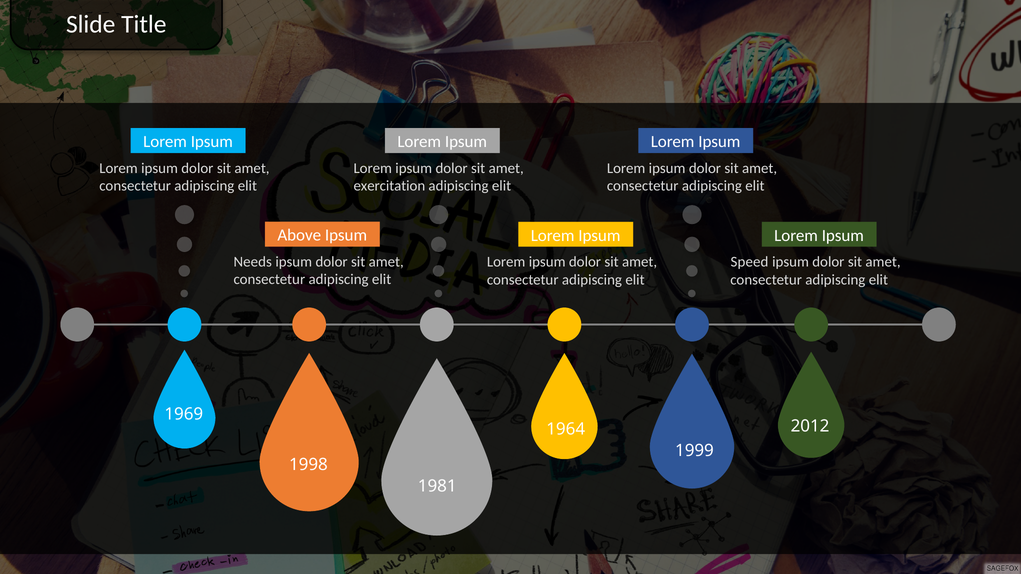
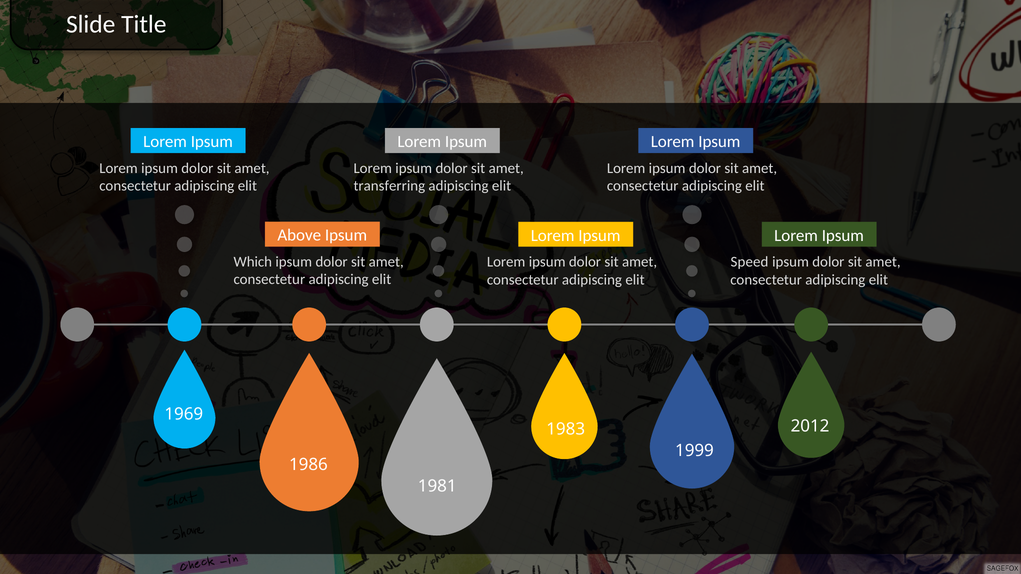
exercitation: exercitation -> transferring
Needs: Needs -> Which
1964: 1964 -> 1983
1998: 1998 -> 1986
